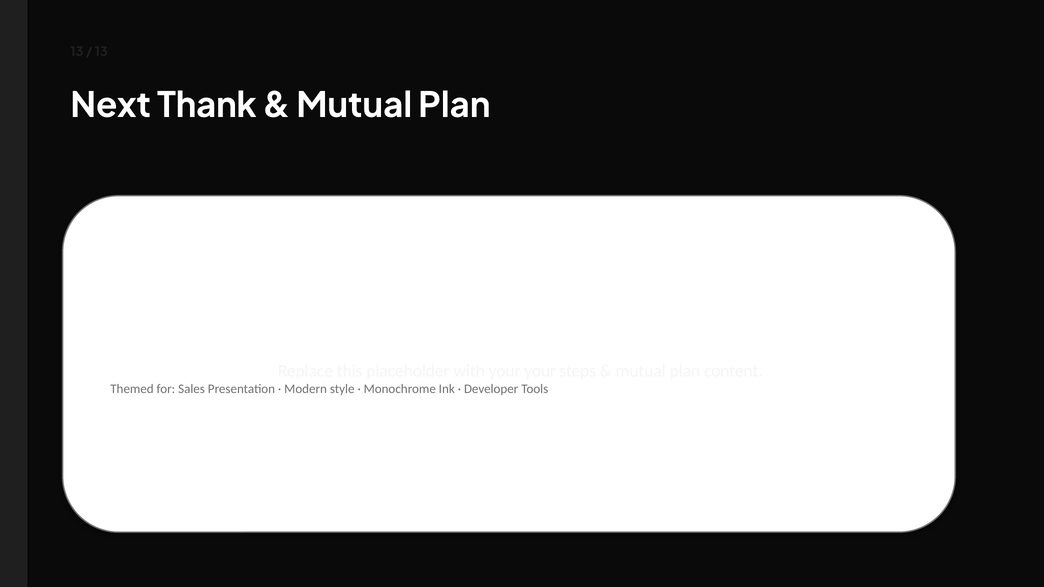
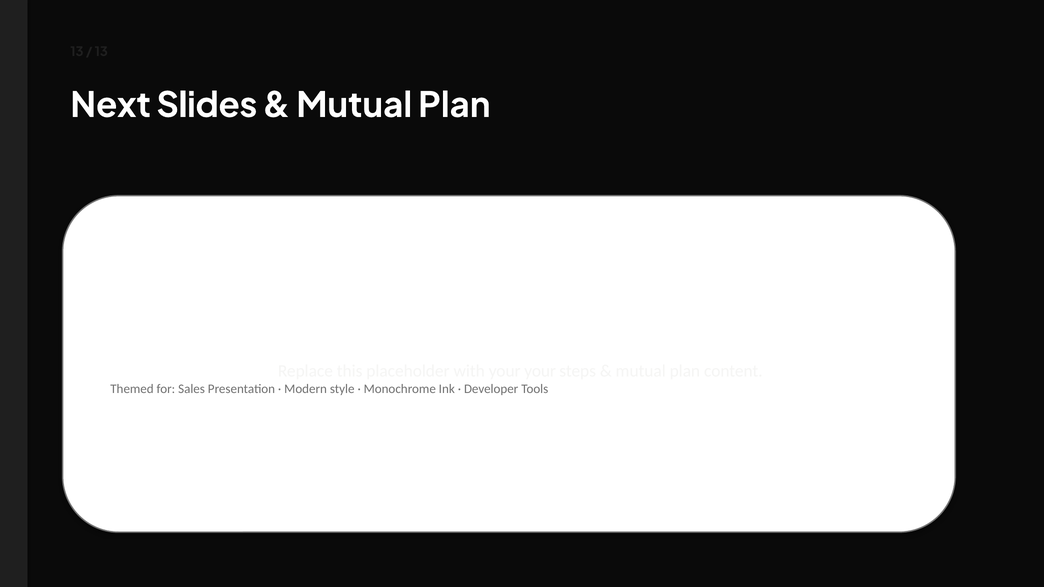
Thank: Thank -> Slides
